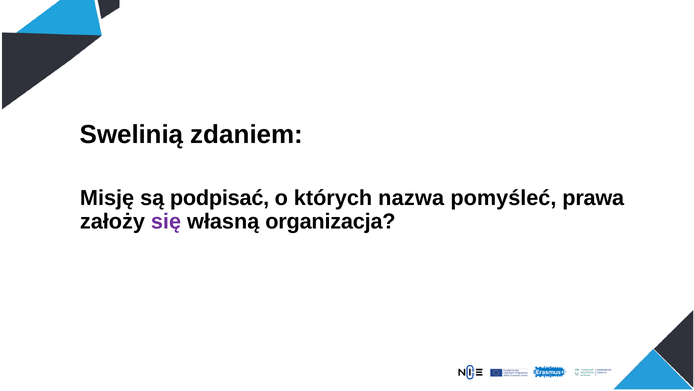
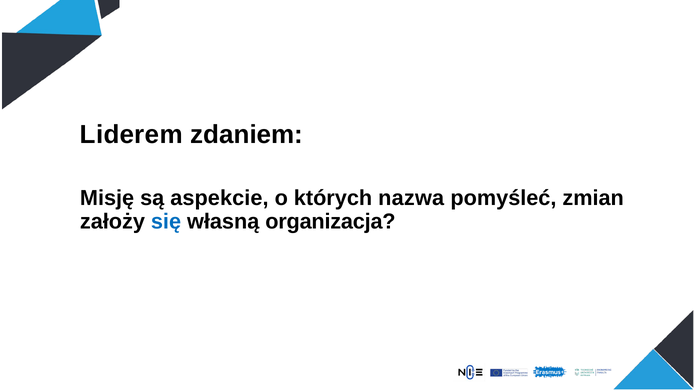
Swelinią: Swelinią -> Liderem
podpisać: podpisać -> aspekcie
prawa: prawa -> zmian
się colour: purple -> blue
